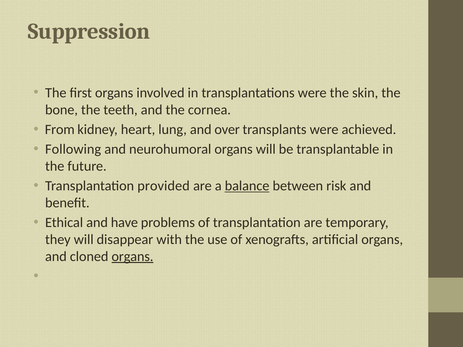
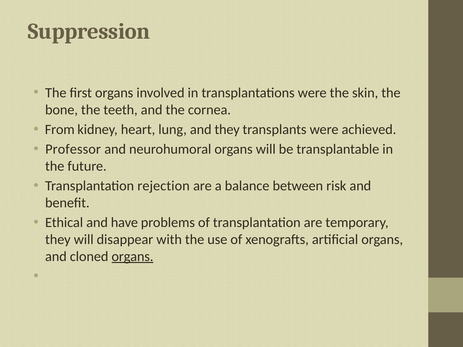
and over: over -> they
Following: Following -> Professor
provided: provided -> rejection
balance underline: present -> none
